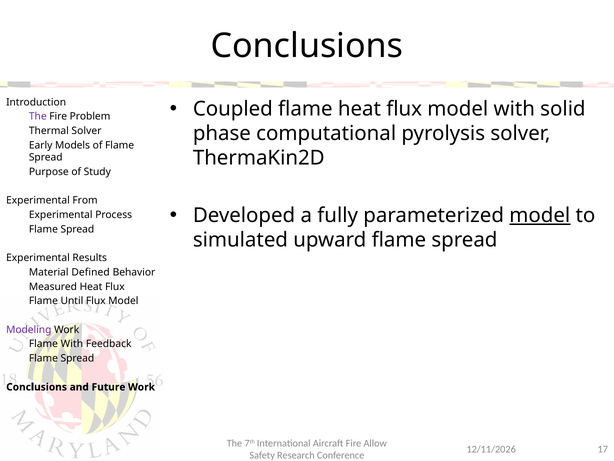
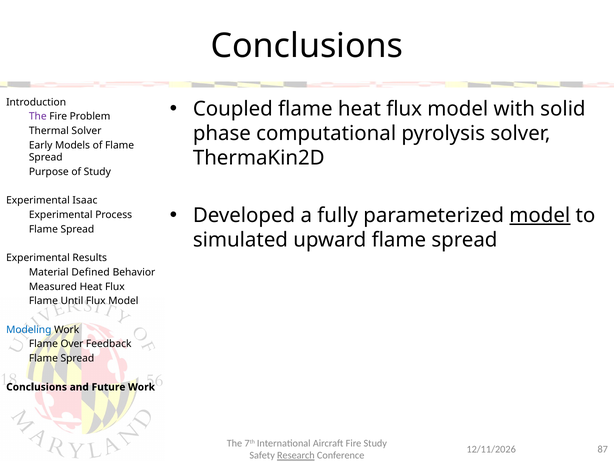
From: From -> Isaac
Modeling colour: purple -> blue
Flame With: With -> Over
Fire Allow: Allow -> Study
17: 17 -> 87
Research underline: none -> present
